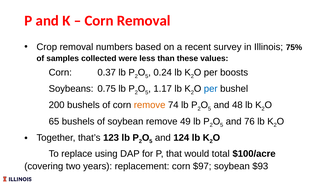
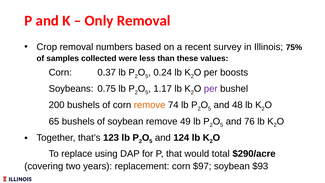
Corn at (99, 21): Corn -> Only
per at (211, 89) colour: blue -> purple
$100/acre: $100/acre -> $290/acre
